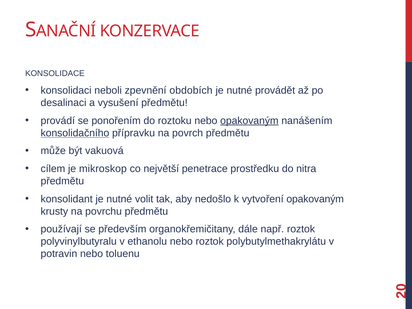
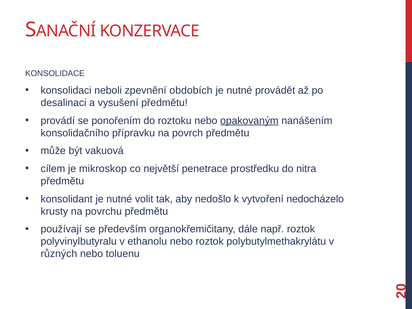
konsolidačního underline: present -> none
vytvoření opakovaným: opakovaným -> nedocházelo
potravin: potravin -> různých
